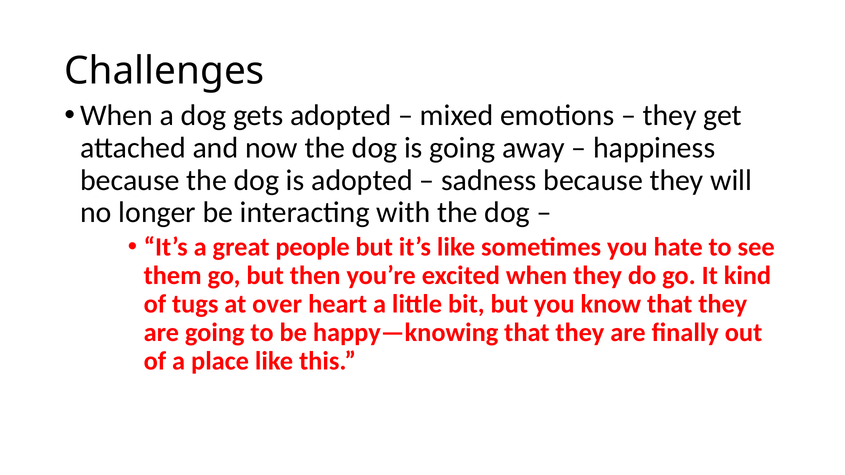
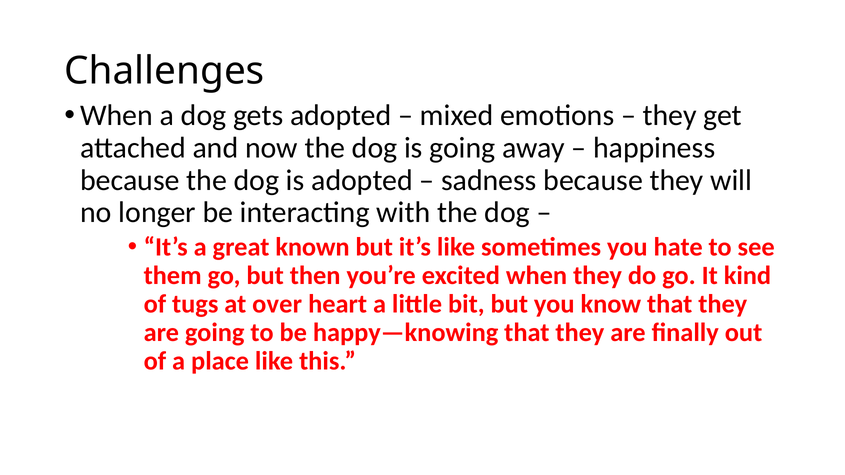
people: people -> known
